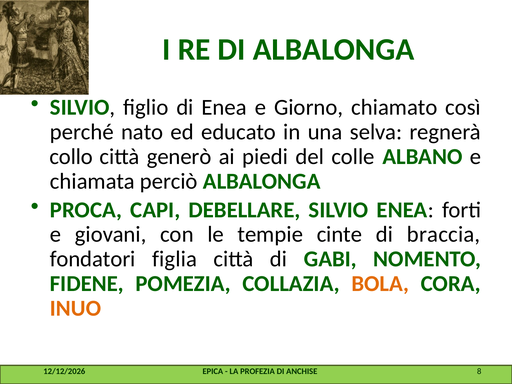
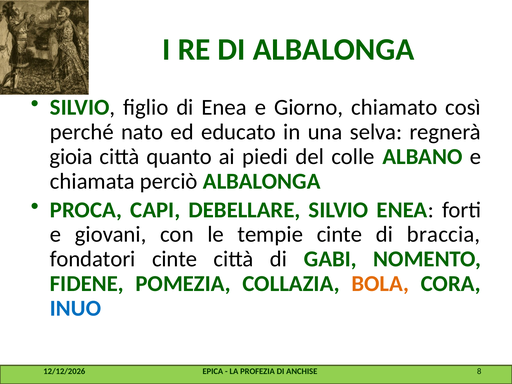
collo: collo -> gioia
generò: generò -> quanto
fondatori figlia: figlia -> cinte
INUO colour: orange -> blue
